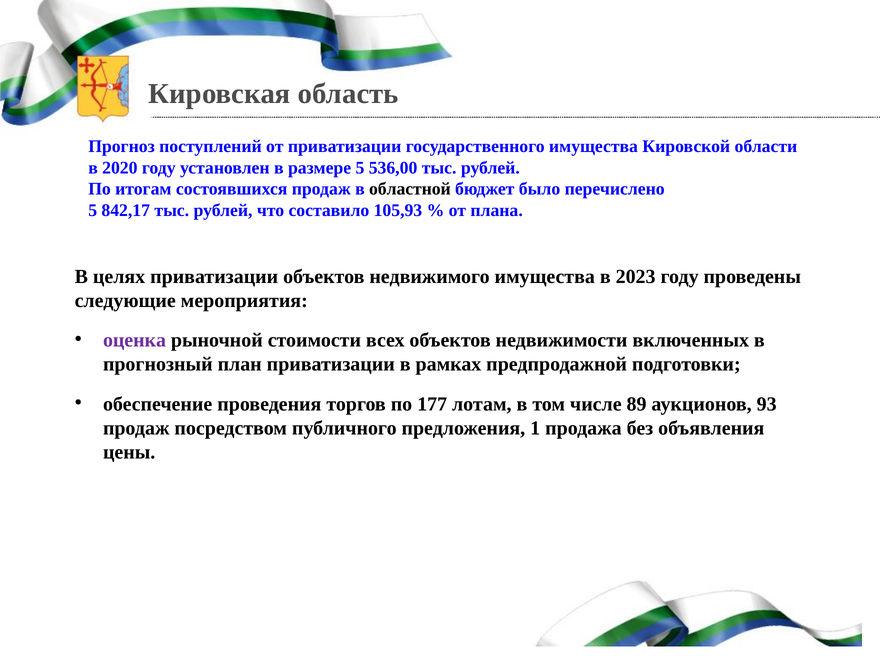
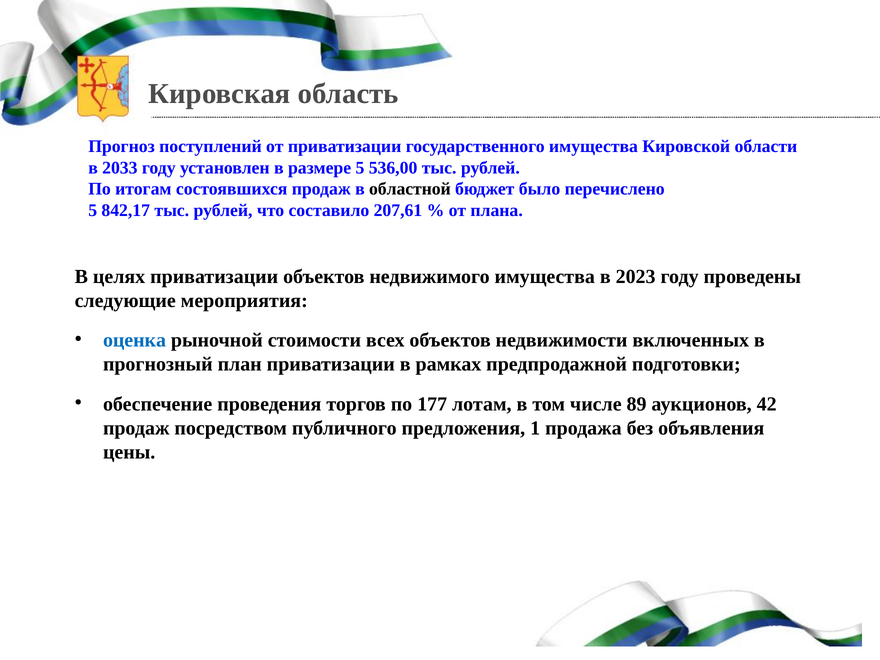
2020: 2020 -> 2033
105,93: 105,93 -> 207,61
оценка colour: purple -> blue
93: 93 -> 42
